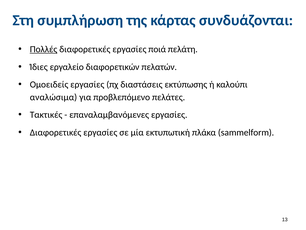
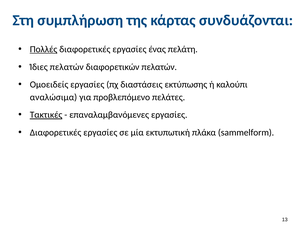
ποιά: ποιά -> ένας
Ίδιες εργαλείο: εργαλείο -> πελατών
Τακτικές underline: none -> present
